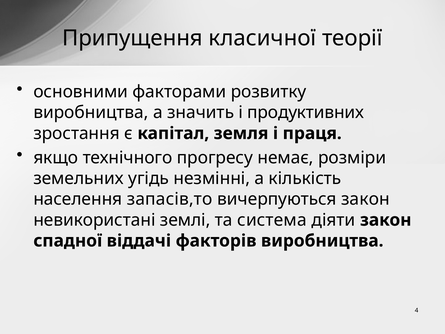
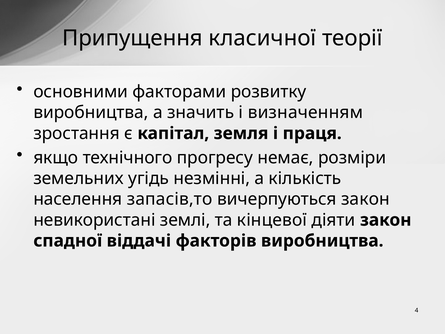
продуктивних: продуктивних -> визначенням
система: система -> кінцевої
